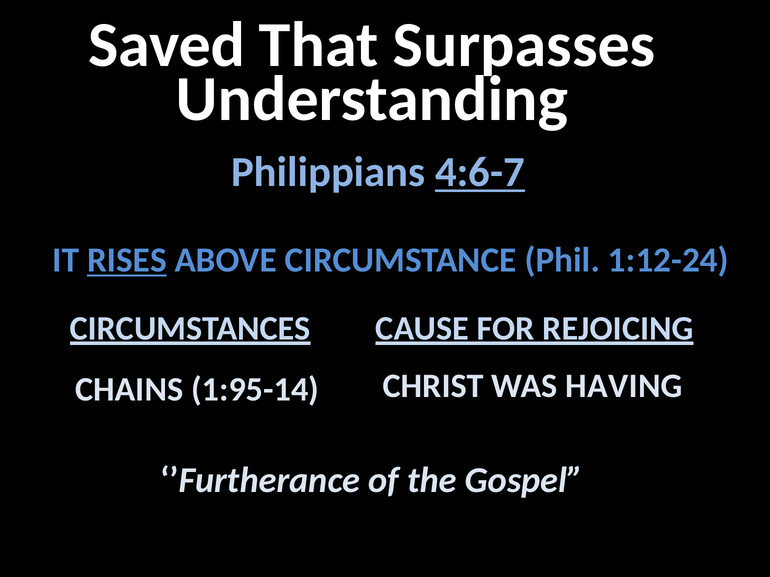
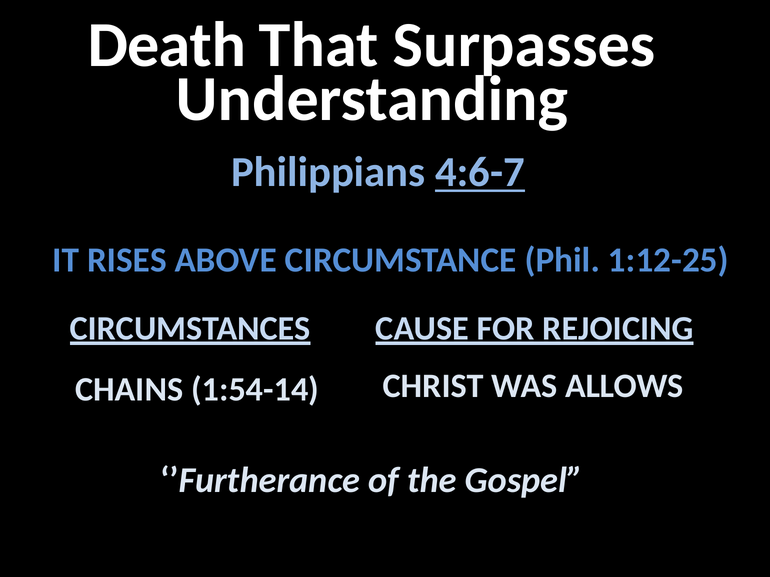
Saved: Saved -> Death
RISES underline: present -> none
1:12-24: 1:12-24 -> 1:12-25
1:95-14: 1:95-14 -> 1:54-14
HAVING: HAVING -> ALLOWS
